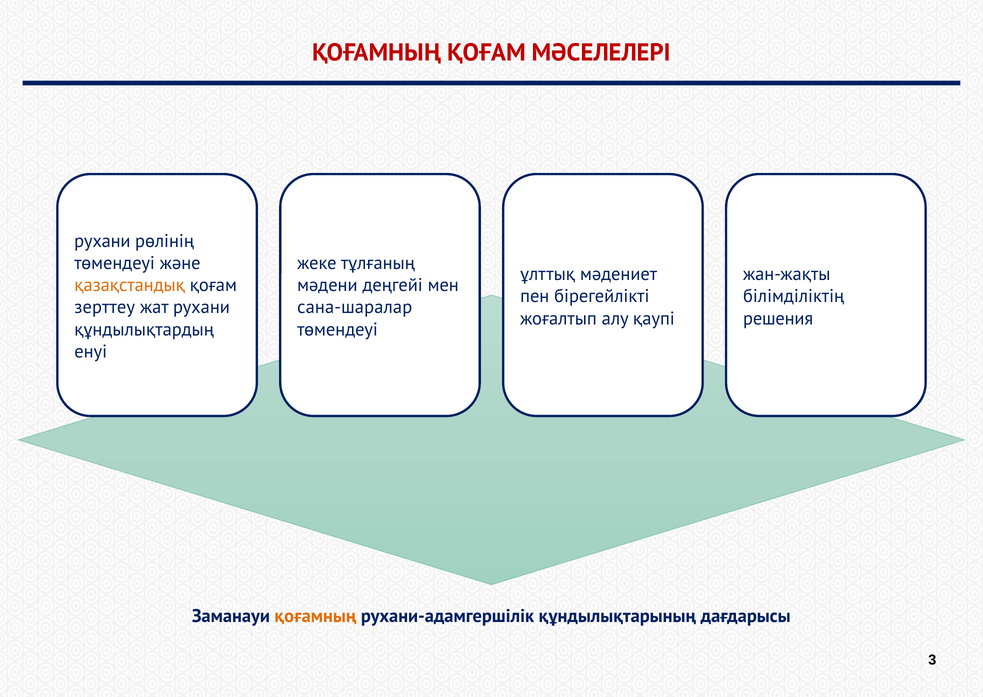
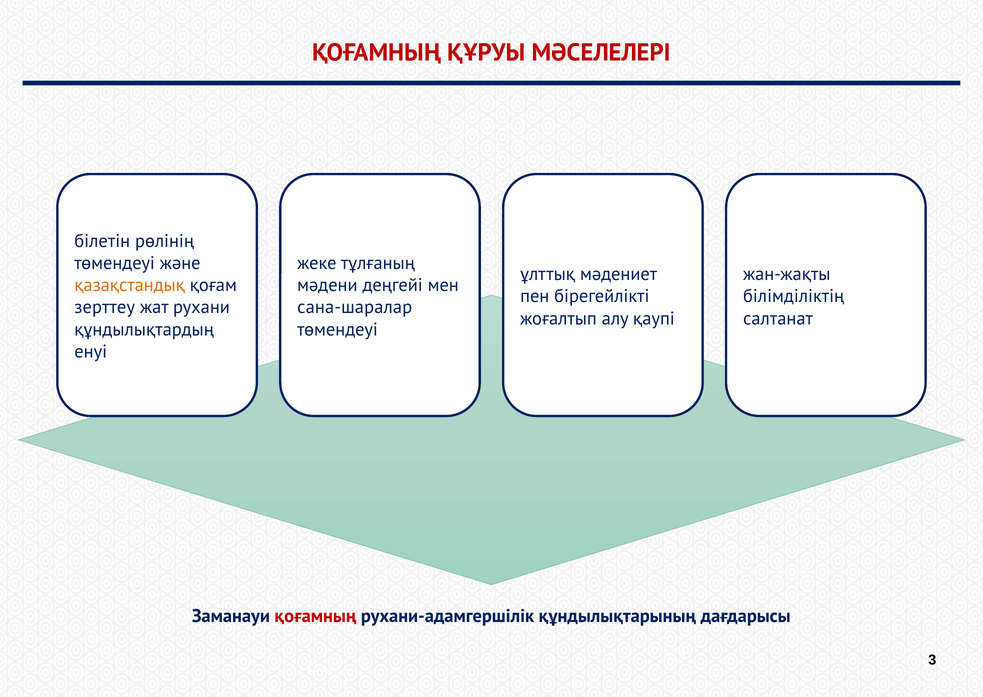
ҚОҒАМНЫҢ ҚОҒАМ: ҚОҒАМ -> ҚҰРУЫ
рухани at (102, 241): рухани -> білетін
решения: решения -> салтанат
қоғамның at (315, 616) colour: orange -> red
